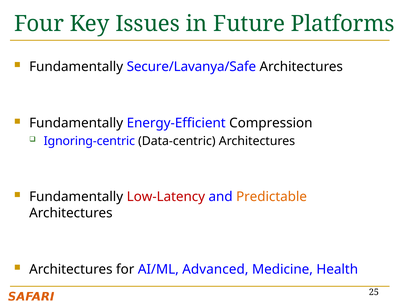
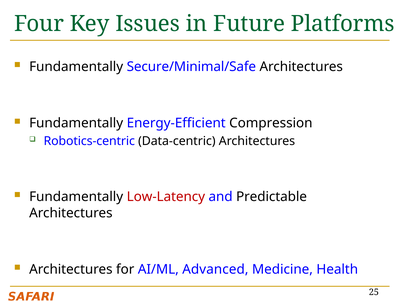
Secure/Lavanya/Safe: Secure/Lavanya/Safe -> Secure/Minimal/Safe
Ignoring-centric: Ignoring-centric -> Robotics-centric
Predictable colour: orange -> black
